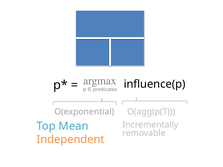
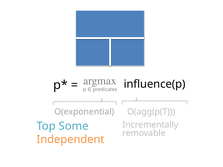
Mean: Mean -> Some
